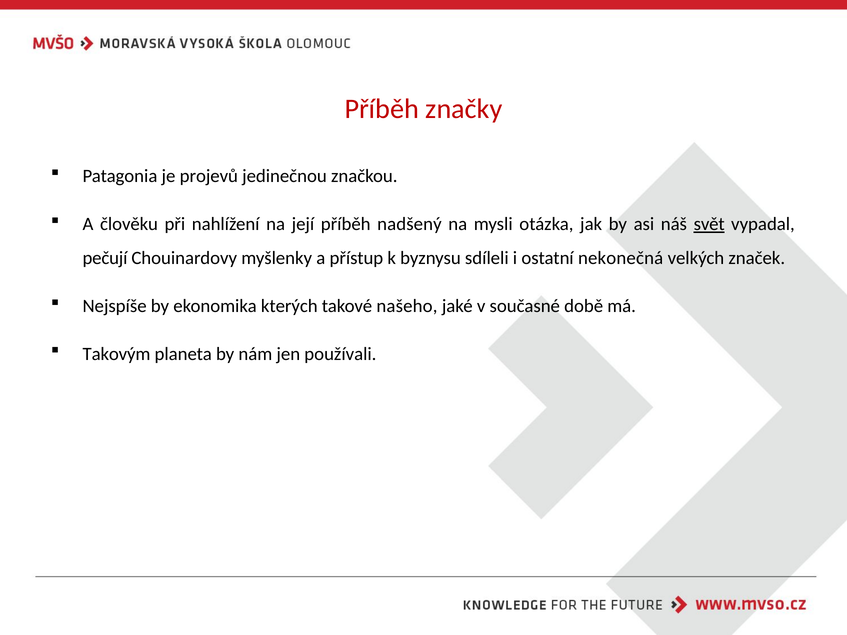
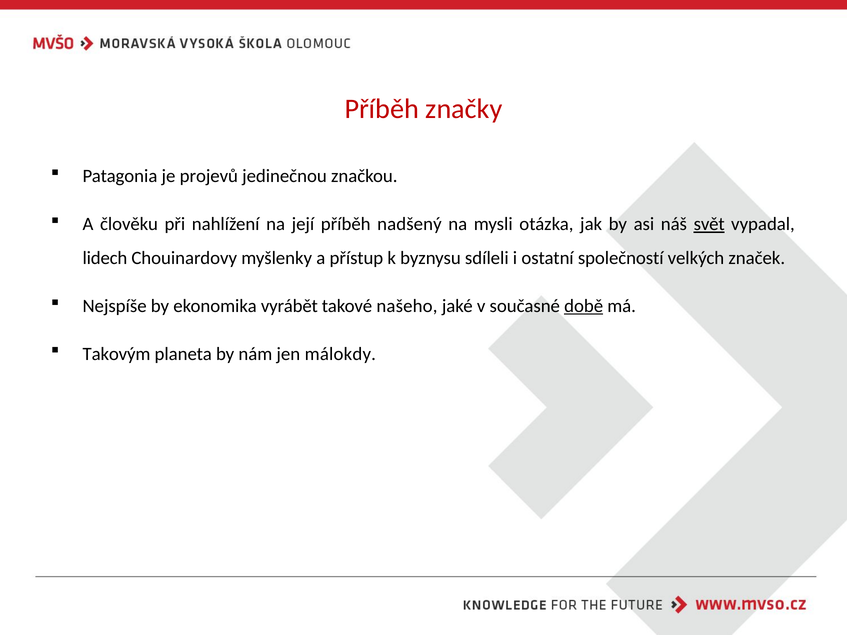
pečují: pečují -> lidech
nekonečná: nekonečná -> společností
kterých: kterých -> vyrábět
době underline: none -> present
používali: používali -> málokdy
